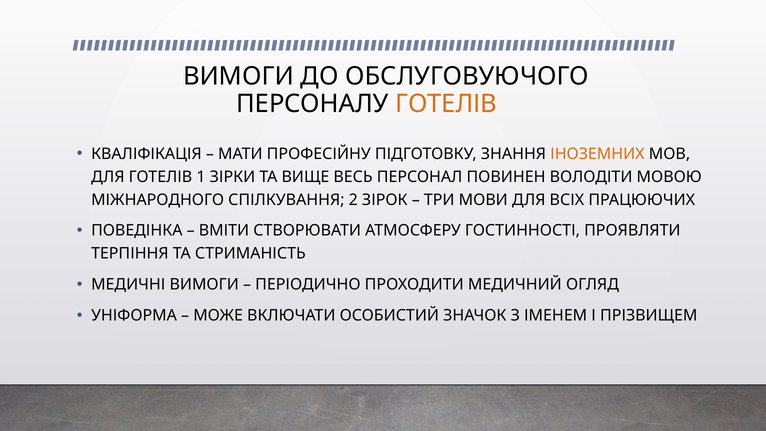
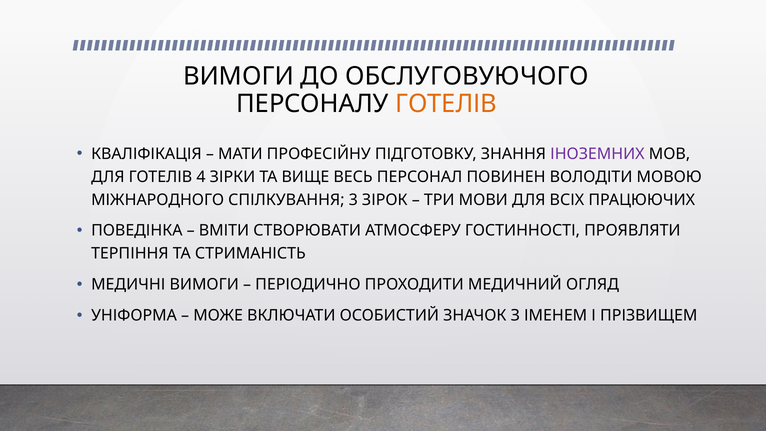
ІНОЗЕМНИХ colour: orange -> purple
1: 1 -> 4
2: 2 -> 3
